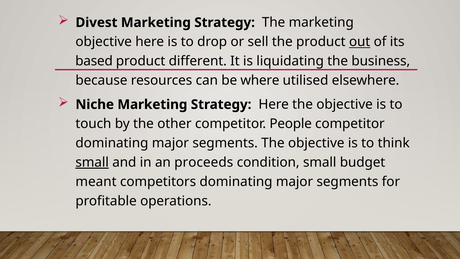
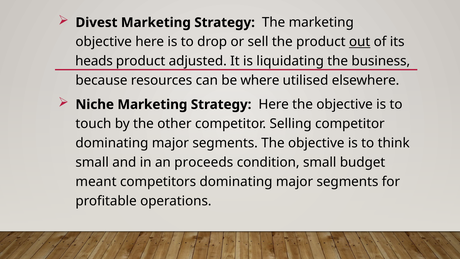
based: based -> heads
different: different -> adjusted
People: People -> Selling
small at (92, 162) underline: present -> none
